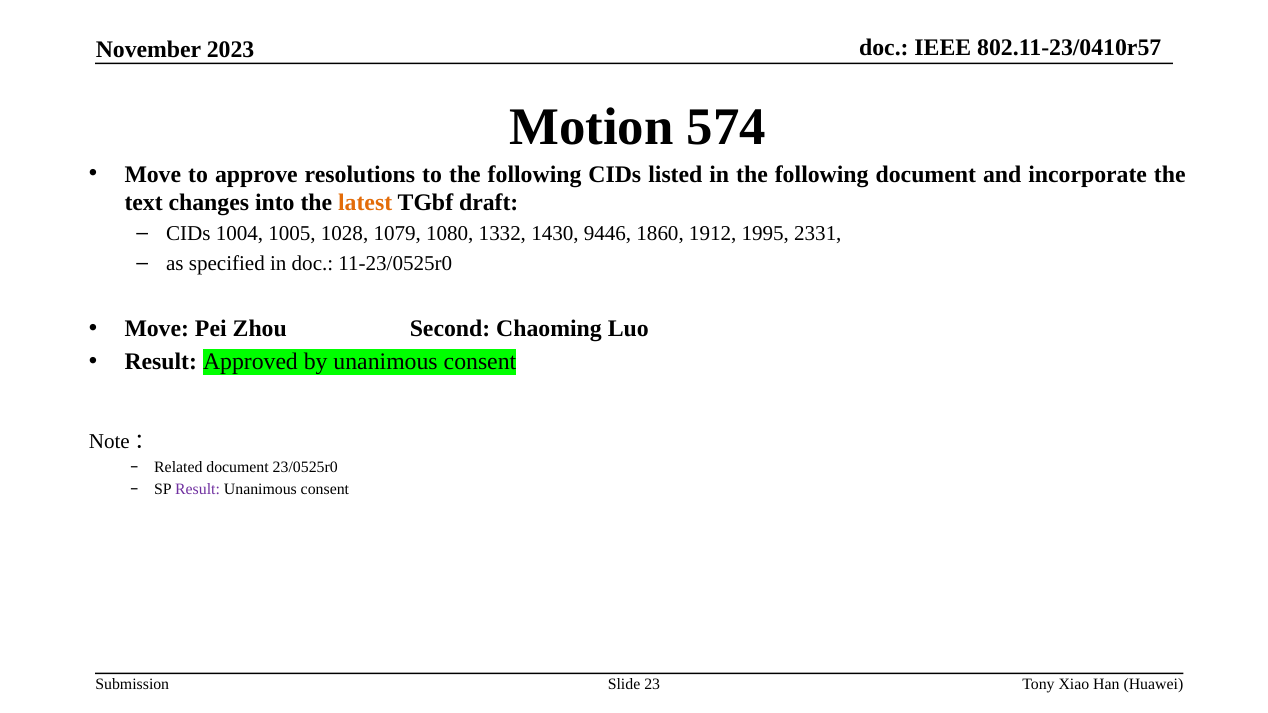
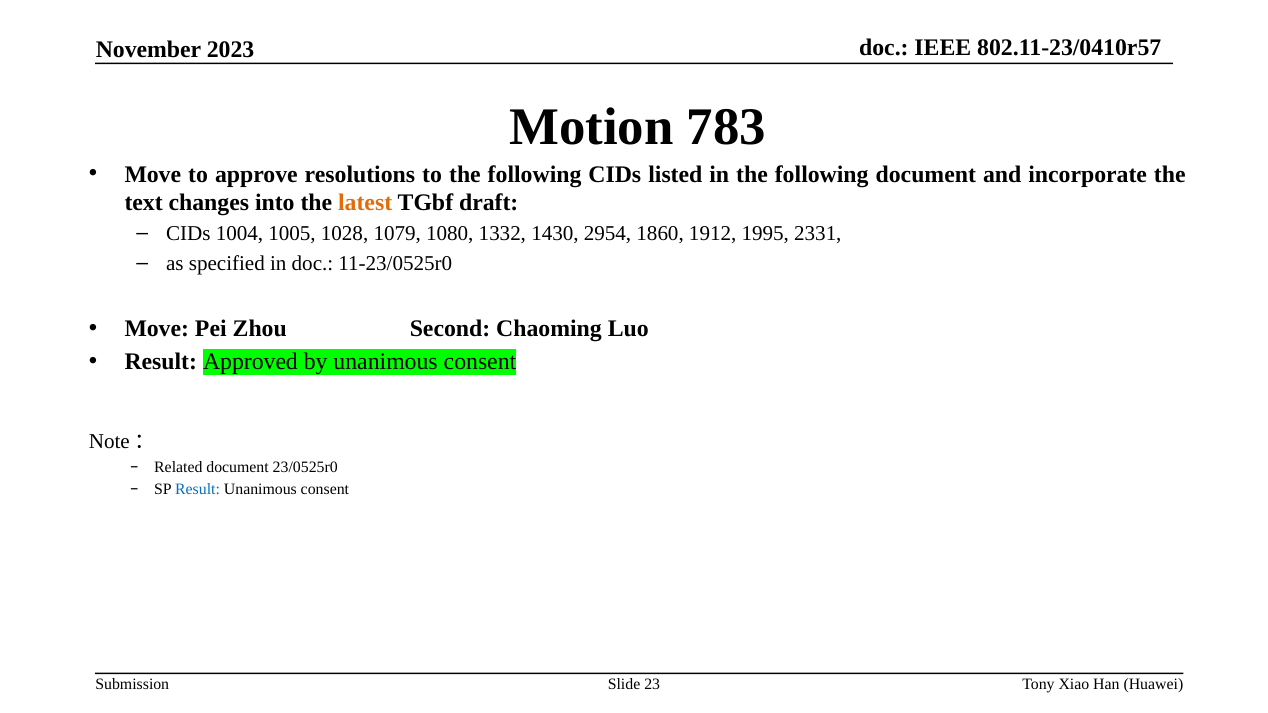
574: 574 -> 783
9446: 9446 -> 2954
Result at (198, 489) colour: purple -> blue
